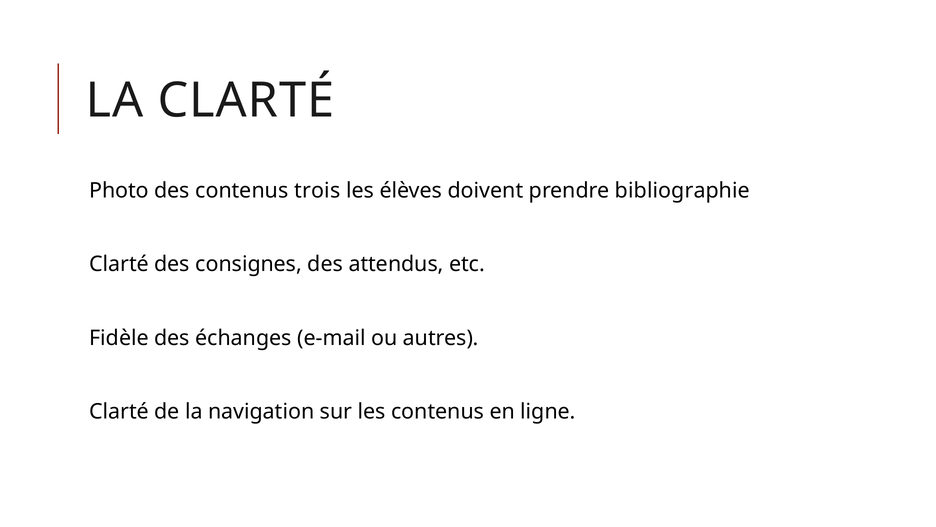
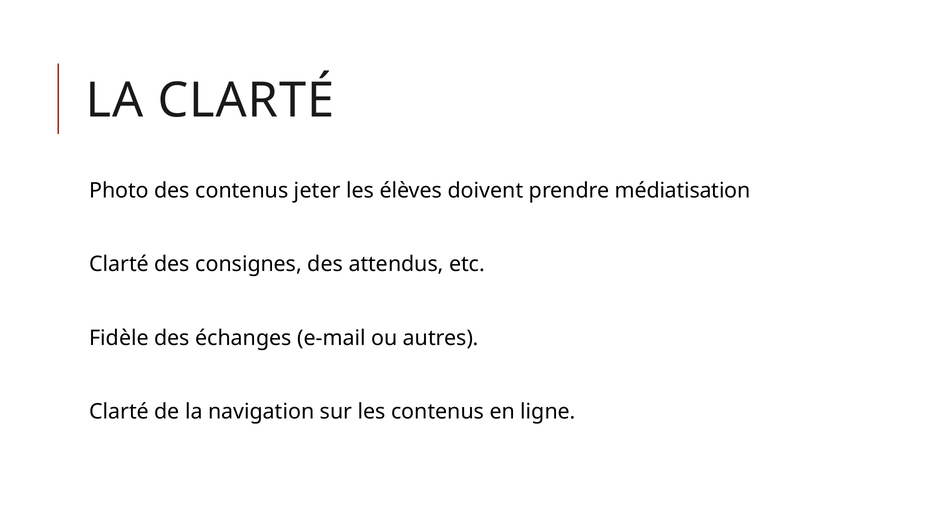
trois: trois -> jeter
bibliographie: bibliographie -> médiatisation
